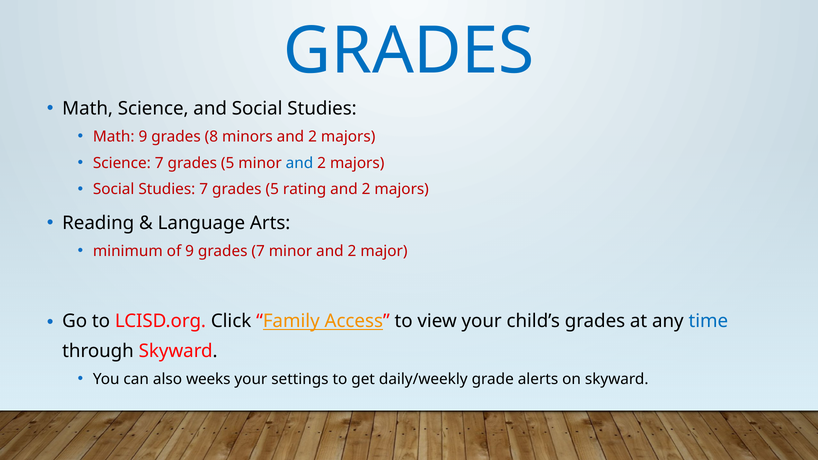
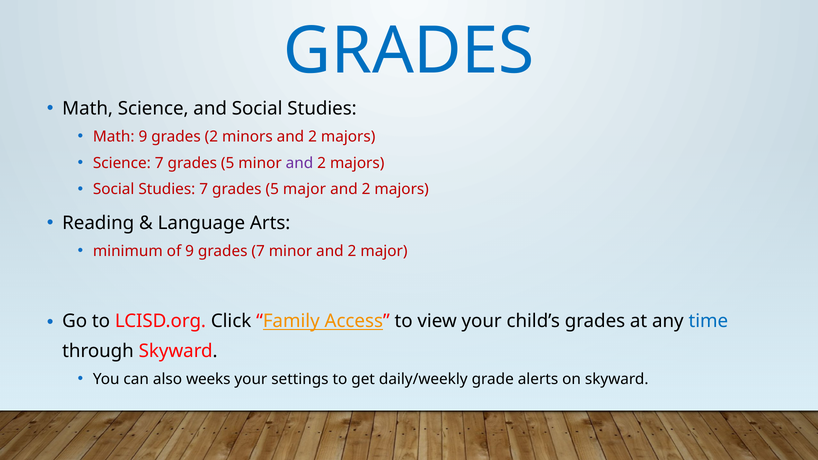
grades 8: 8 -> 2
and at (300, 163) colour: blue -> purple
5 rating: rating -> major
